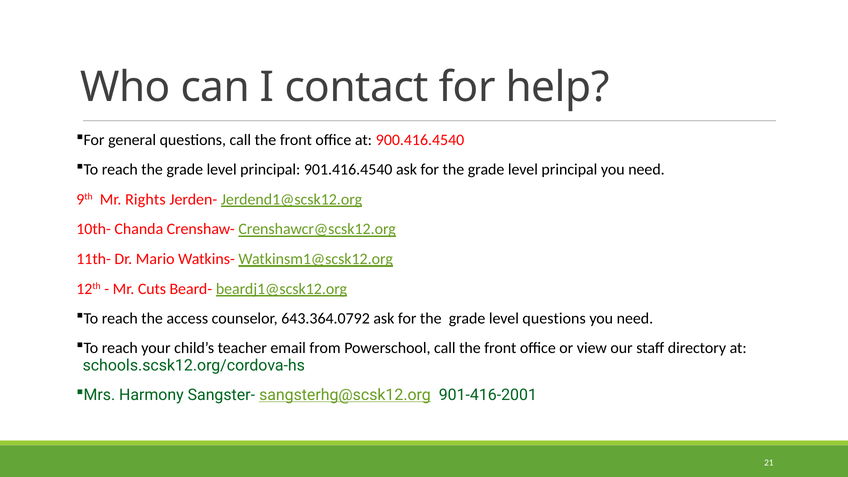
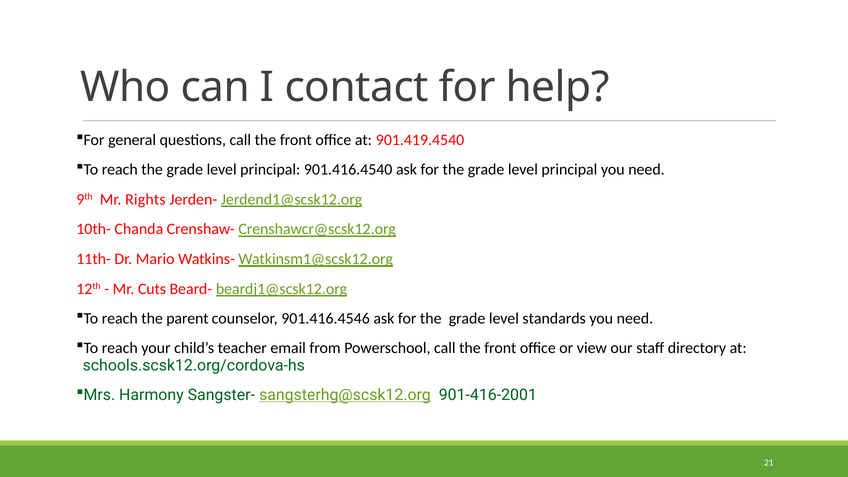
900.416.4540: 900.416.4540 -> 901.419.4540
access: access -> parent
643.364.0792: 643.364.0792 -> 901.416.4546
level questions: questions -> standards
